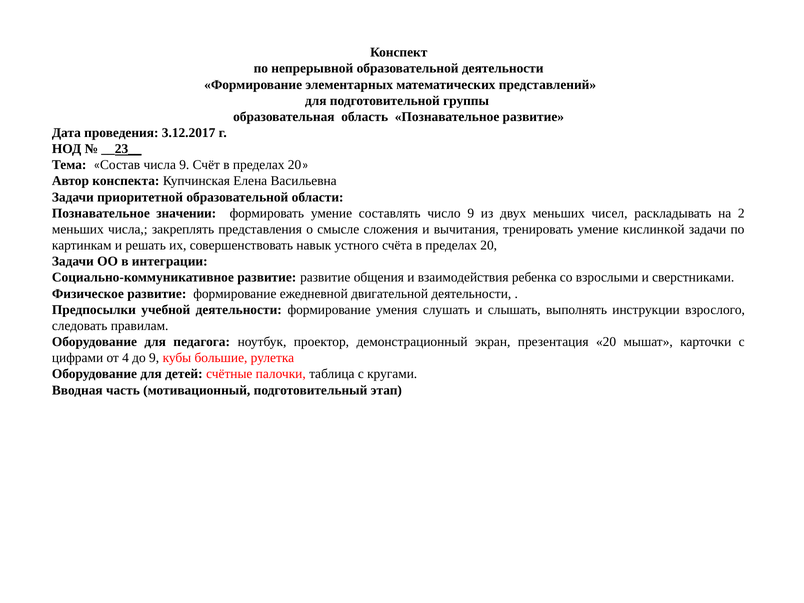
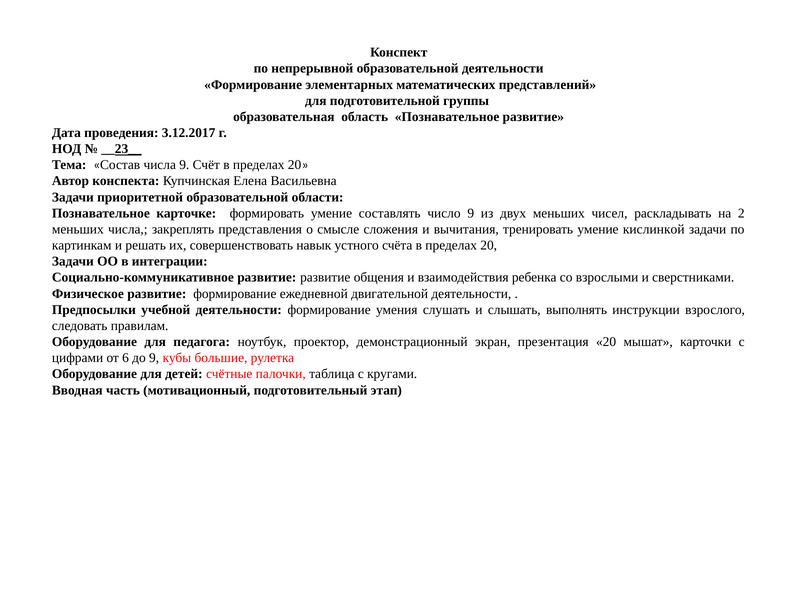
значении: значении -> карточке
4: 4 -> 6
